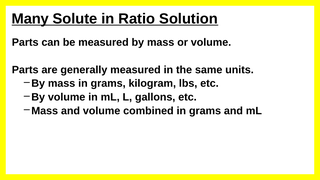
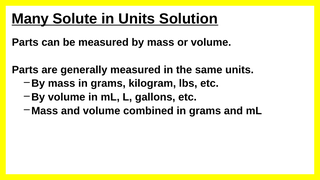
in Ratio: Ratio -> Units
